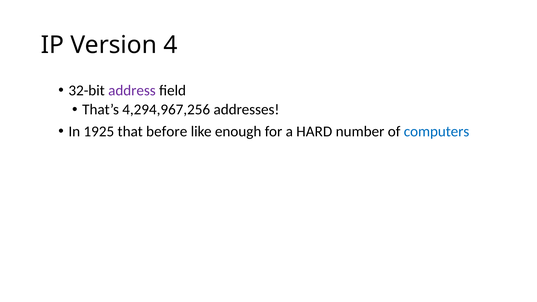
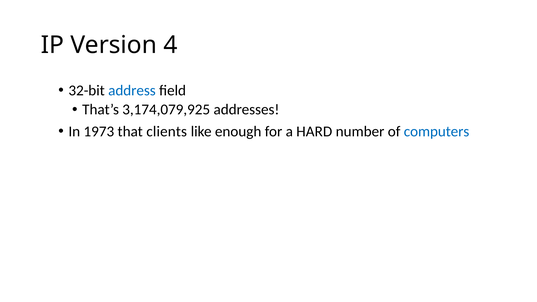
address colour: purple -> blue
4,294,967,256: 4,294,967,256 -> 3,174,079,925
1925: 1925 -> 1973
before: before -> clients
